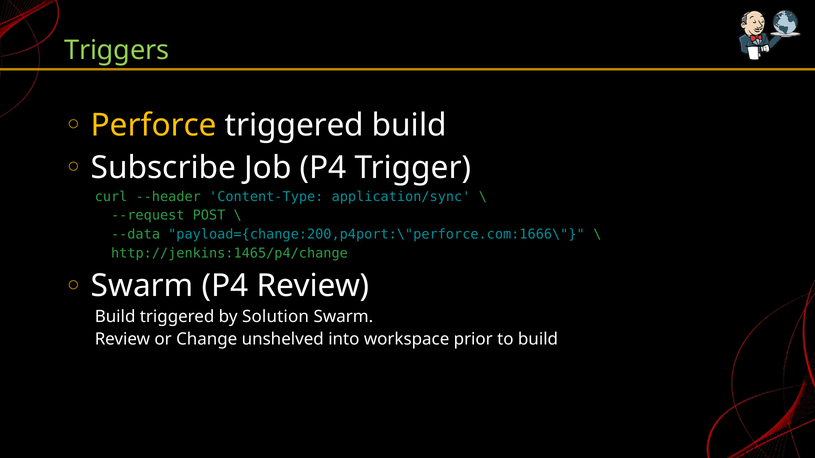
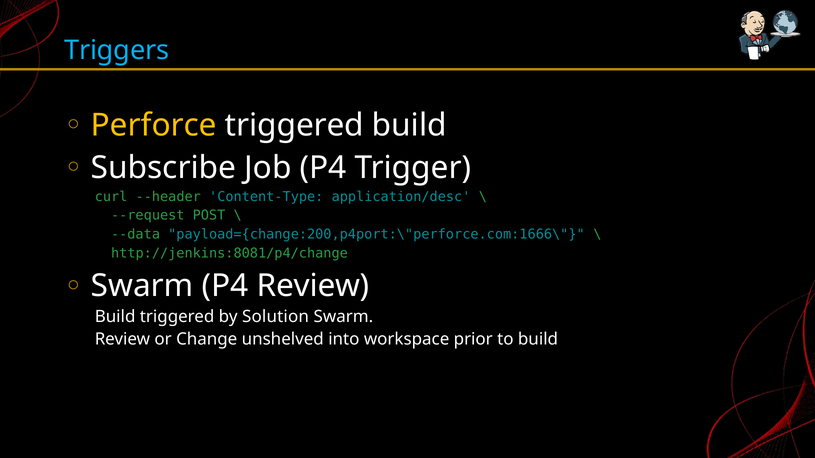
Triggers colour: light green -> light blue
application/sync: application/sync -> application/desc
http://jenkins:1465/p4/change: http://jenkins:1465/p4/change -> http://jenkins:8081/p4/change
